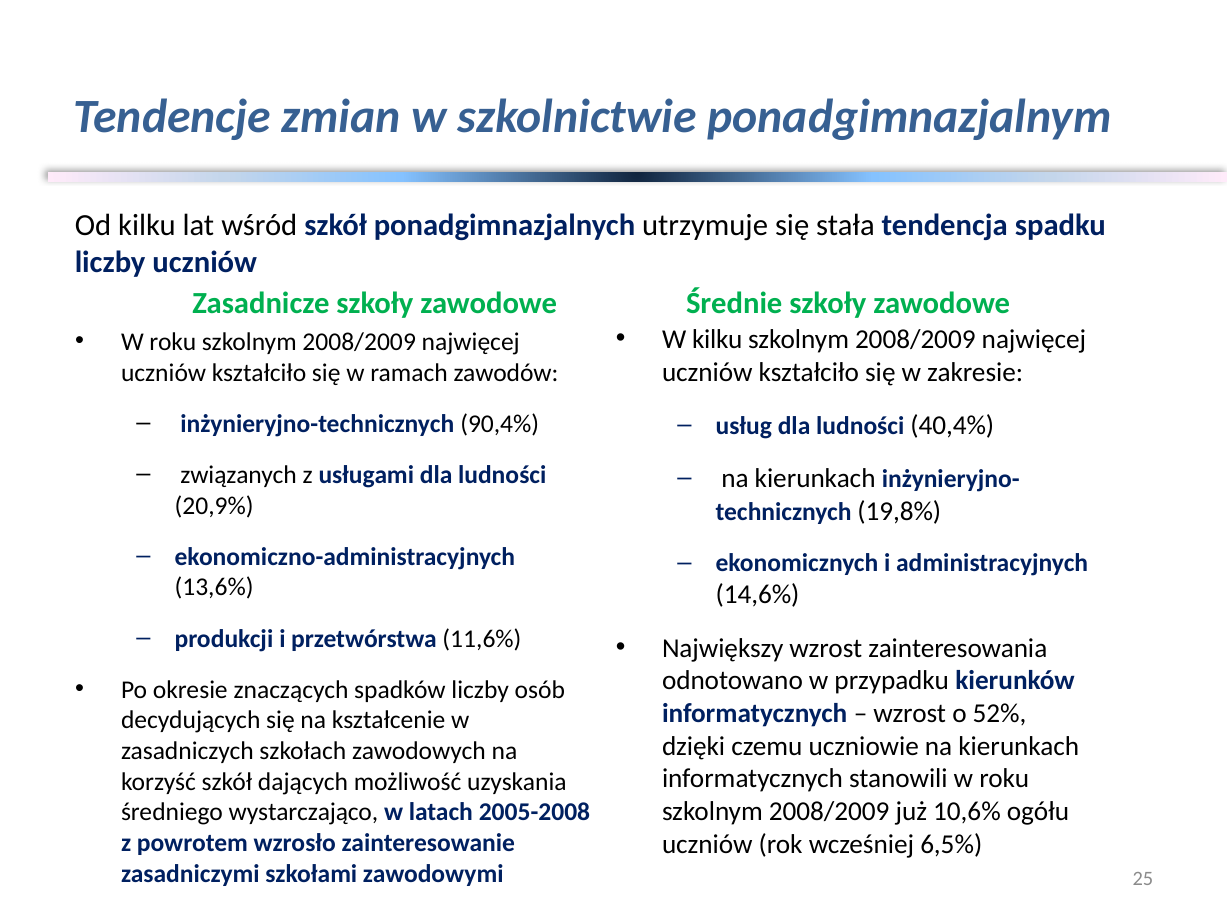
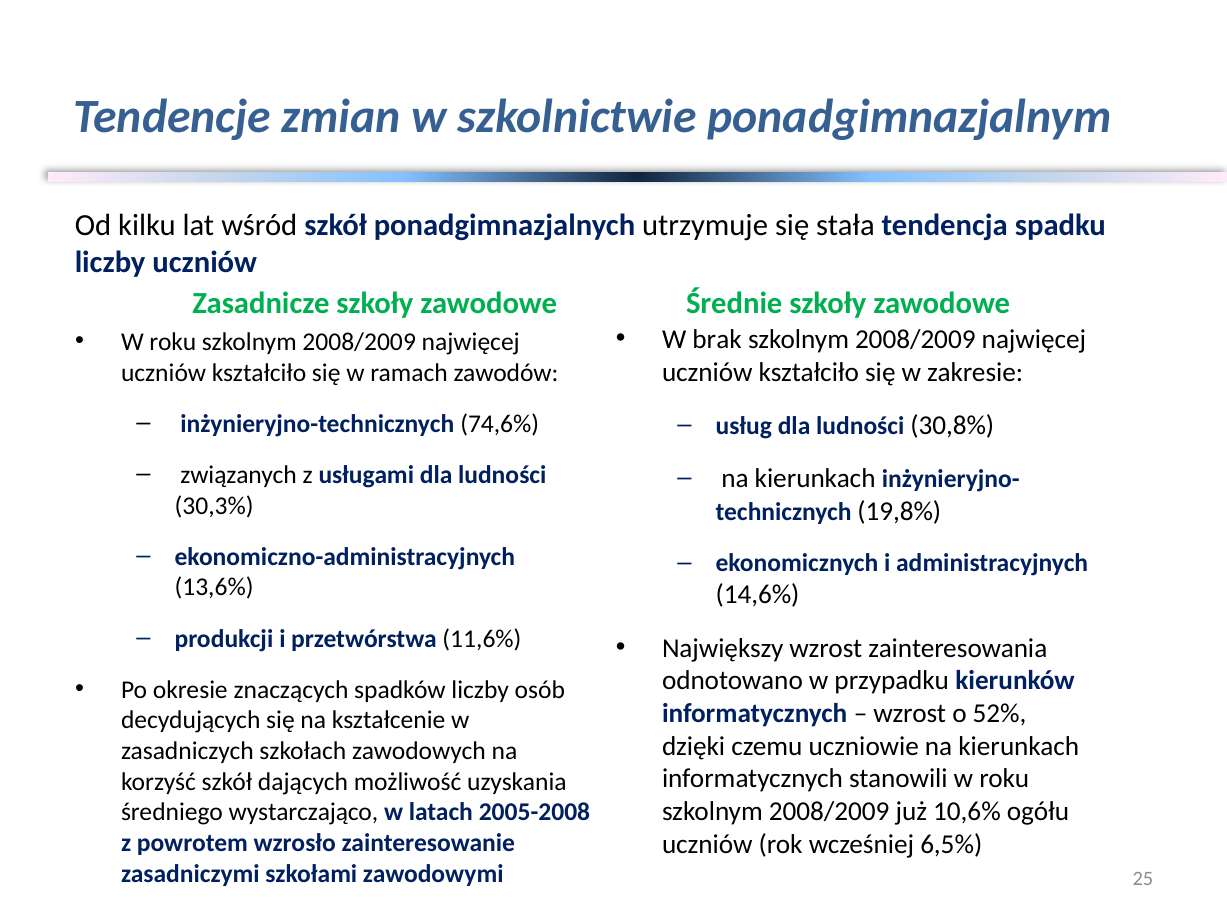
W kilku: kilku -> brak
90,4%: 90,4% -> 74,6%
40,4%: 40,4% -> 30,8%
20,9%: 20,9% -> 30,3%
